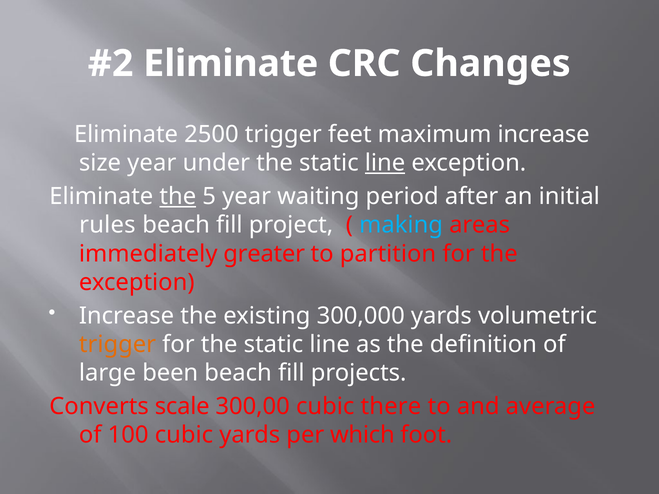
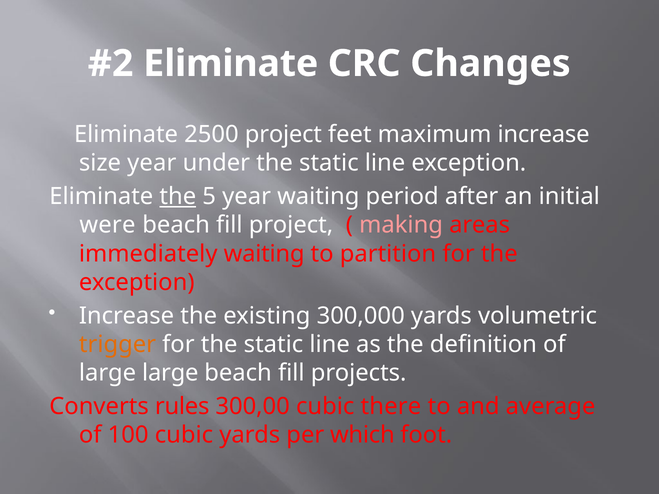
2500 trigger: trigger -> project
line at (385, 163) underline: present -> none
rules: rules -> were
making colour: light blue -> pink
immediately greater: greater -> waiting
large been: been -> large
scale: scale -> rules
